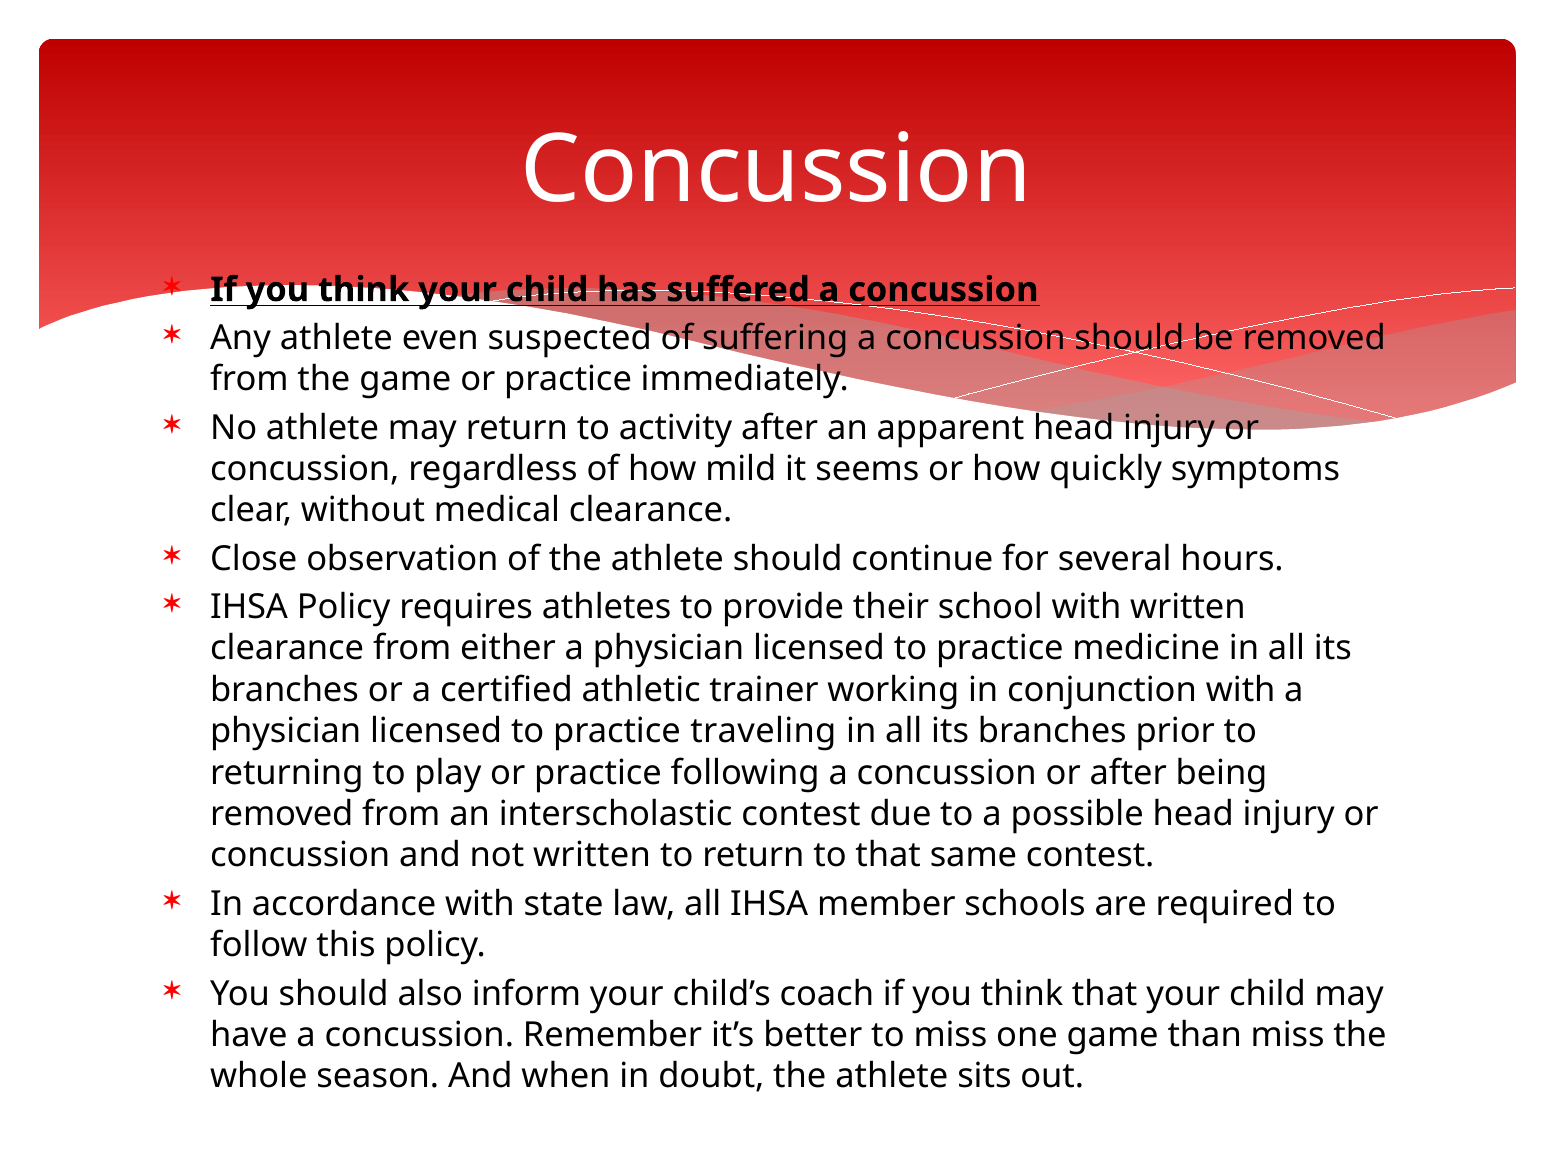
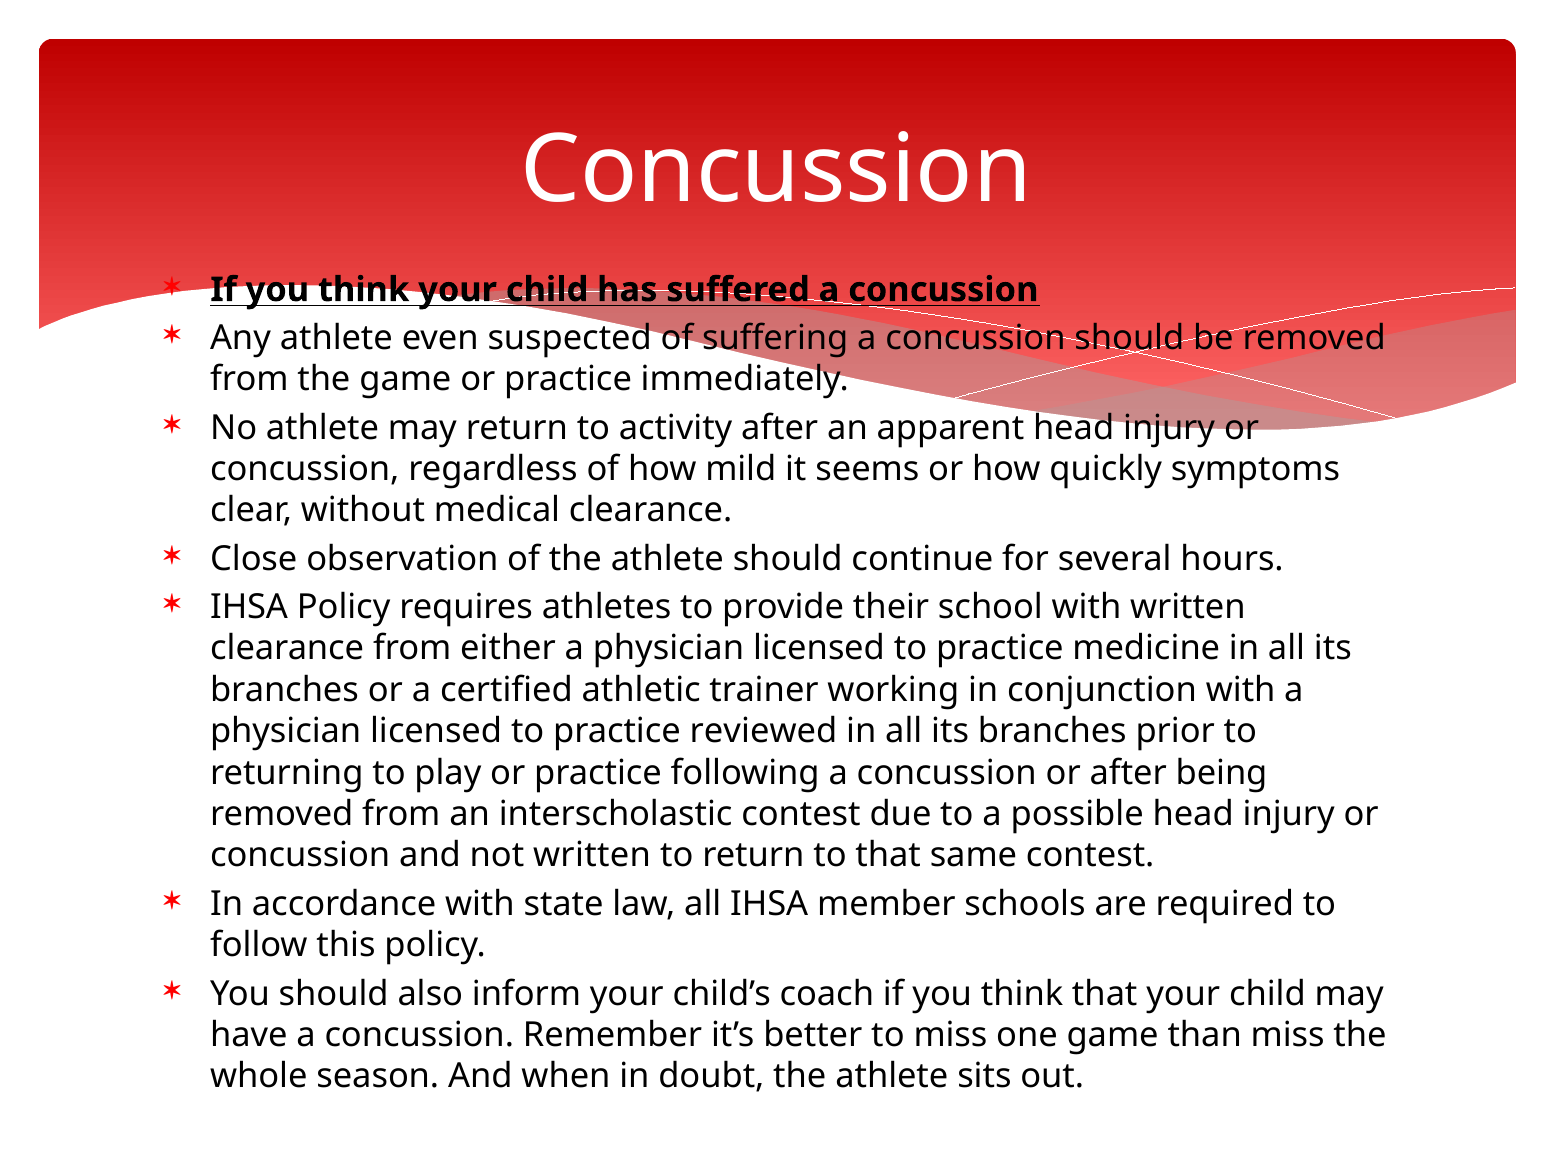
traveling: traveling -> reviewed
